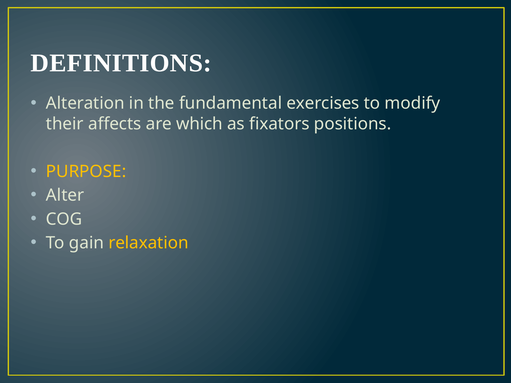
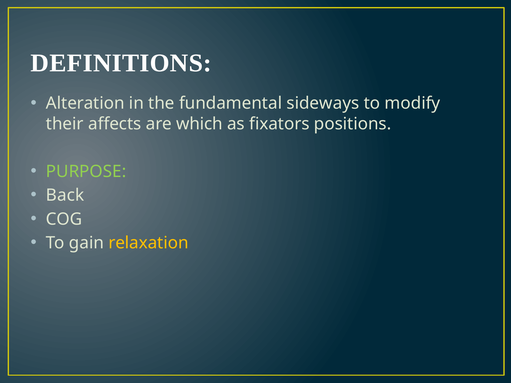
exercises: exercises -> sideways
PURPOSE colour: yellow -> light green
Alter: Alter -> Back
